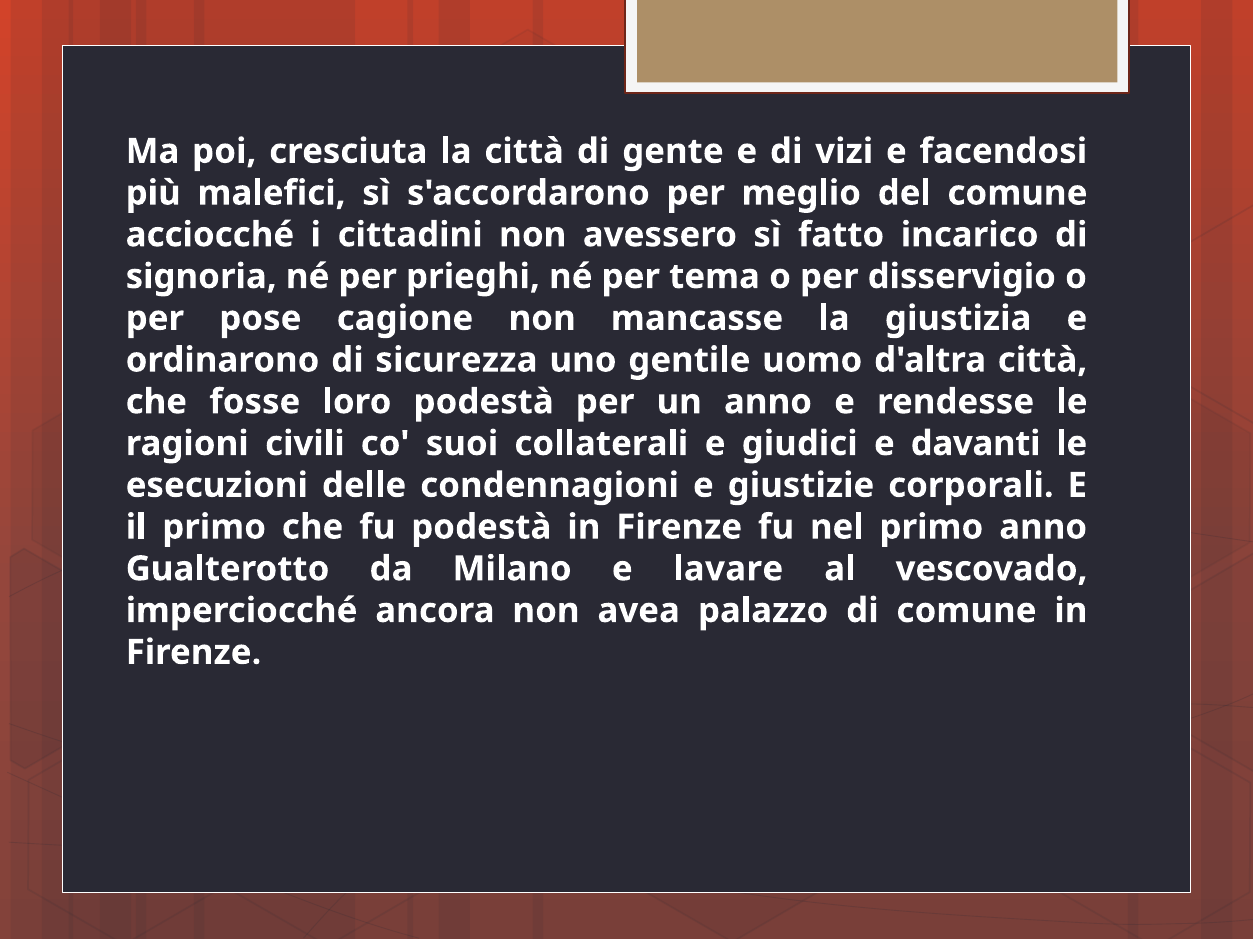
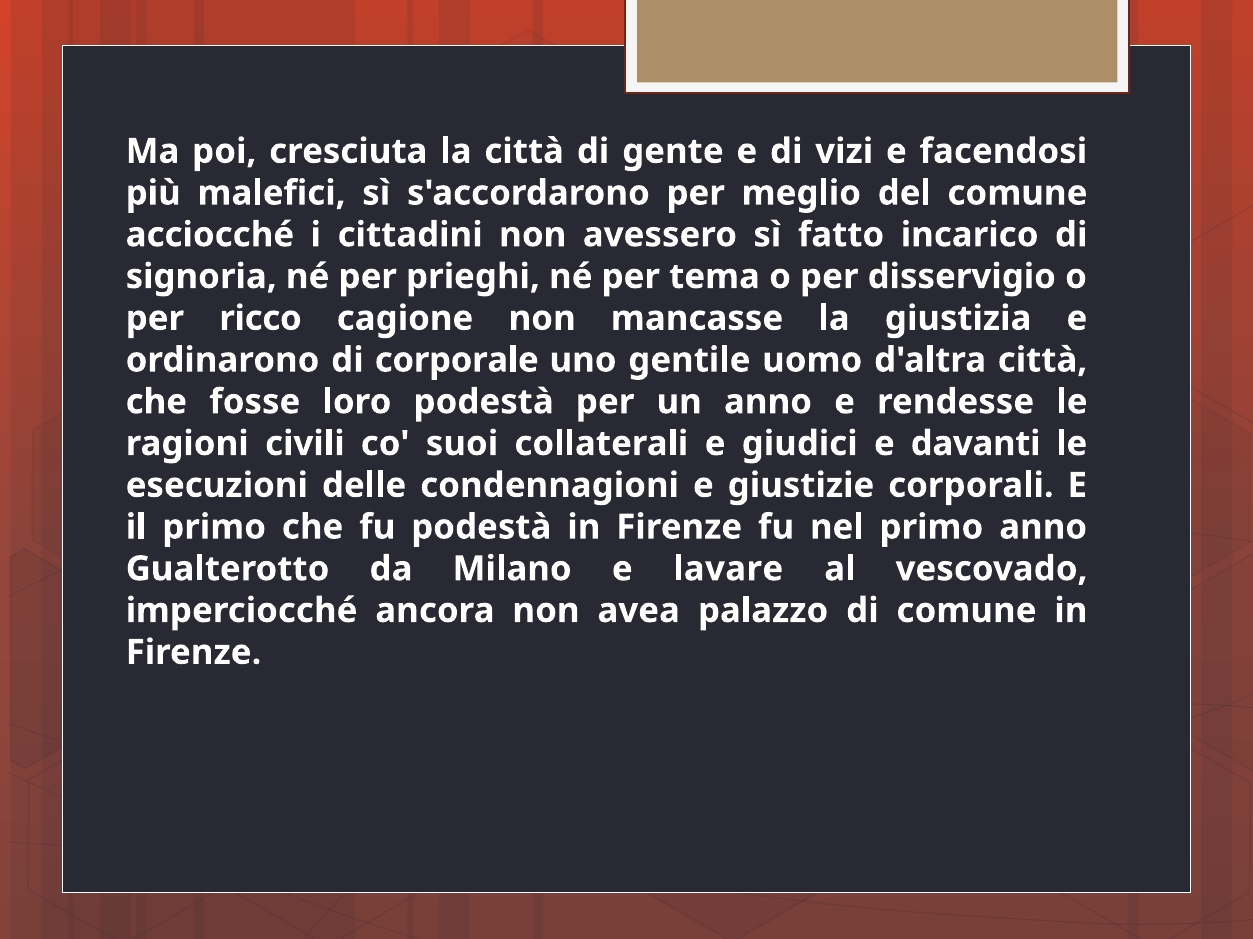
pose: pose -> ricco
sicurezza: sicurezza -> corporale
